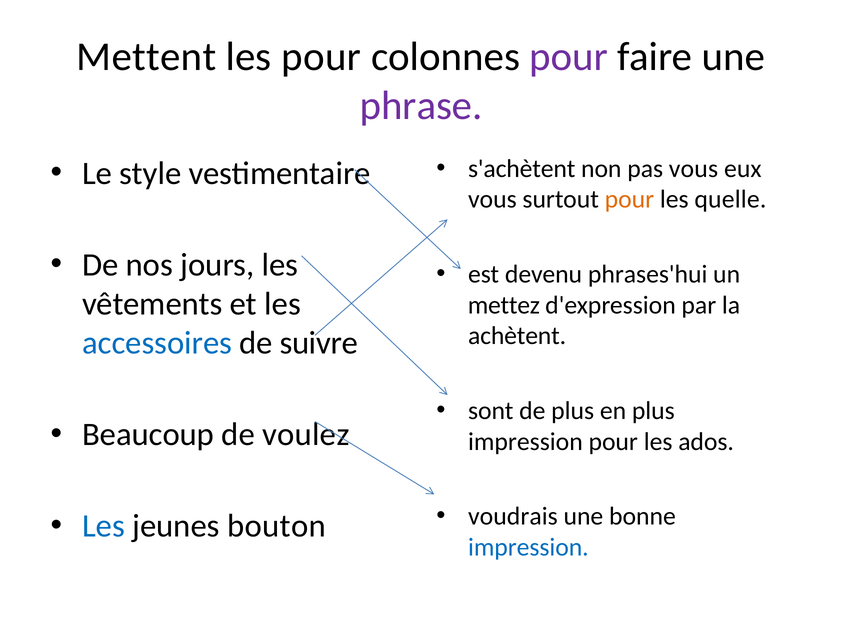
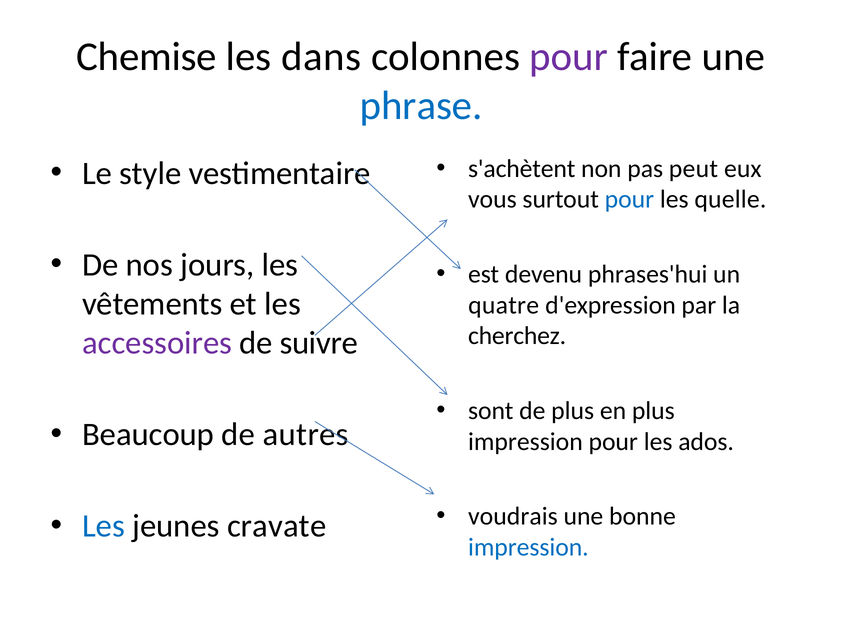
Mettent: Mettent -> Chemise
les pour: pour -> dans
phrase colour: purple -> blue
pas vous: vous -> peut
pour at (629, 200) colour: orange -> blue
mettez: mettez -> quatre
achètent: achètent -> cherchez
accessoires colour: blue -> purple
voulez: voulez -> autres
bouton: bouton -> cravate
